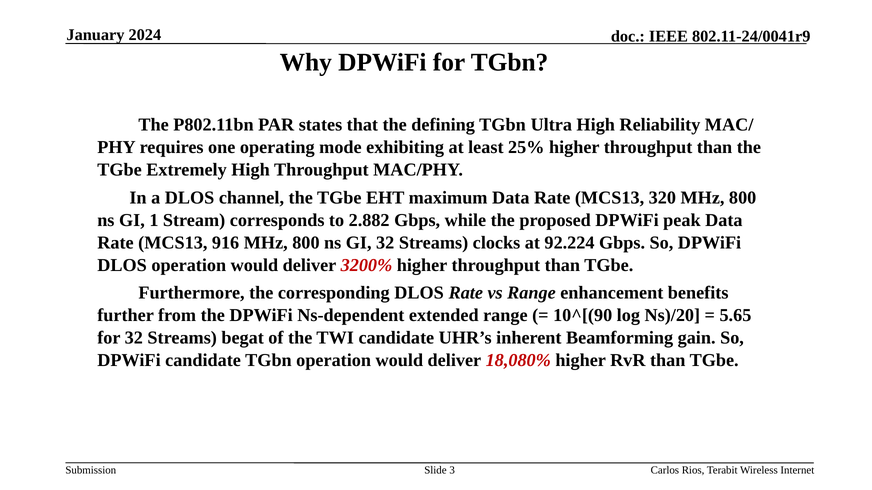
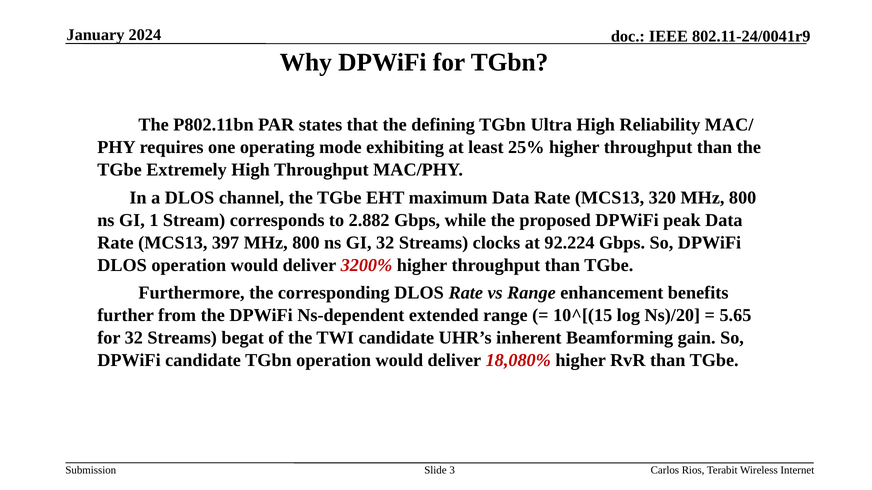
916: 916 -> 397
10^[(90: 10^[(90 -> 10^[(15
